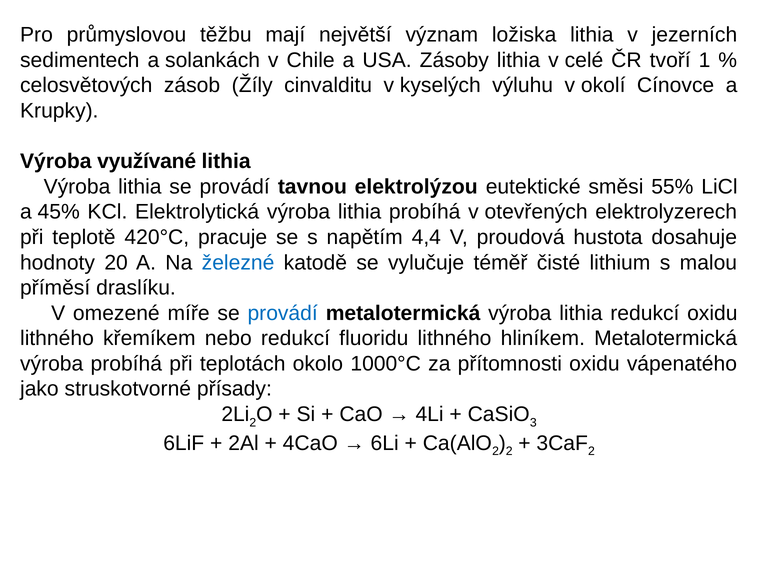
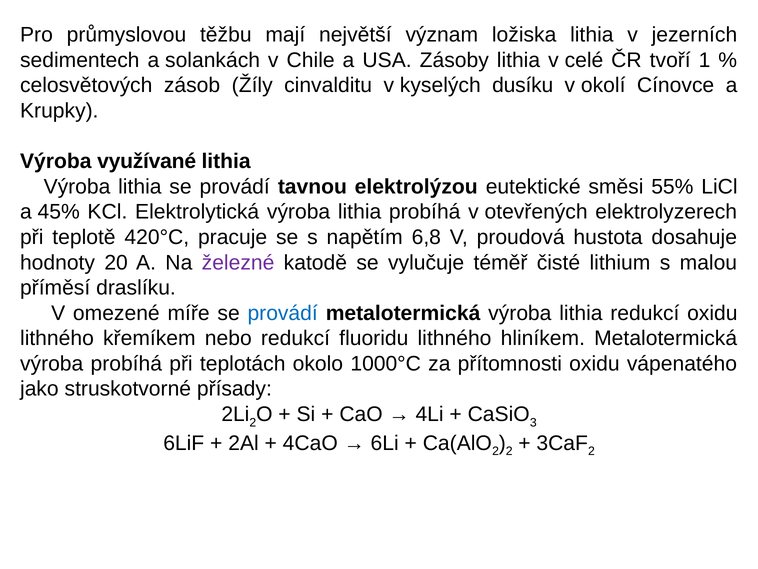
výluhu: výluhu -> dusíku
4,4: 4,4 -> 6,8
železné colour: blue -> purple
